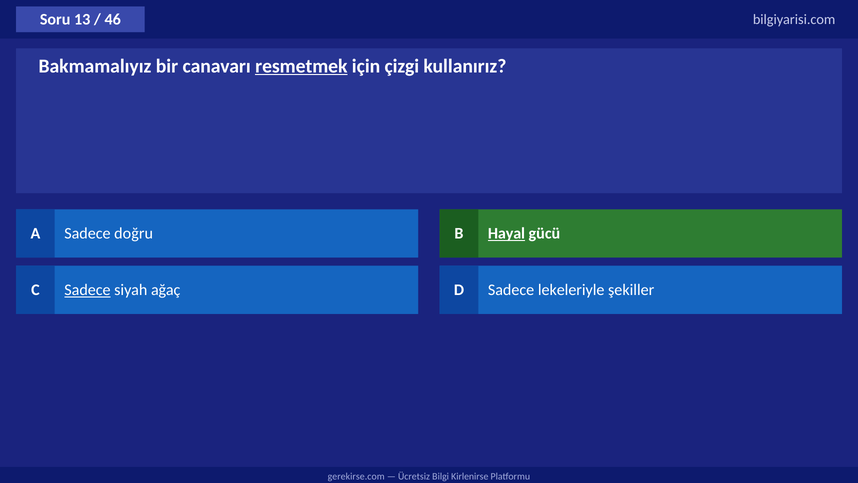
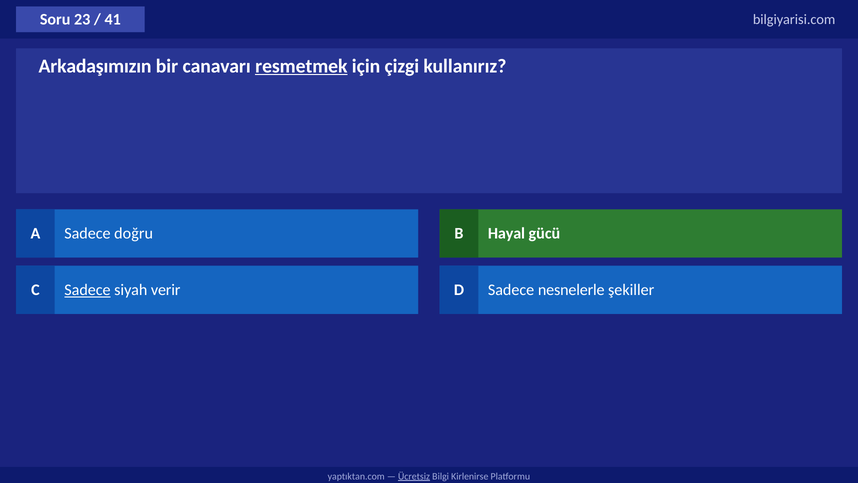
13: 13 -> 23
46: 46 -> 41
Bakmamalıyız: Bakmamalıyız -> Arkadaşımızın
Hayal underline: present -> none
ağaç: ağaç -> verir
lekeleriyle: lekeleriyle -> nesnelerle
gerekirse.com: gerekirse.com -> yaptıktan.com
Ücretsiz underline: none -> present
